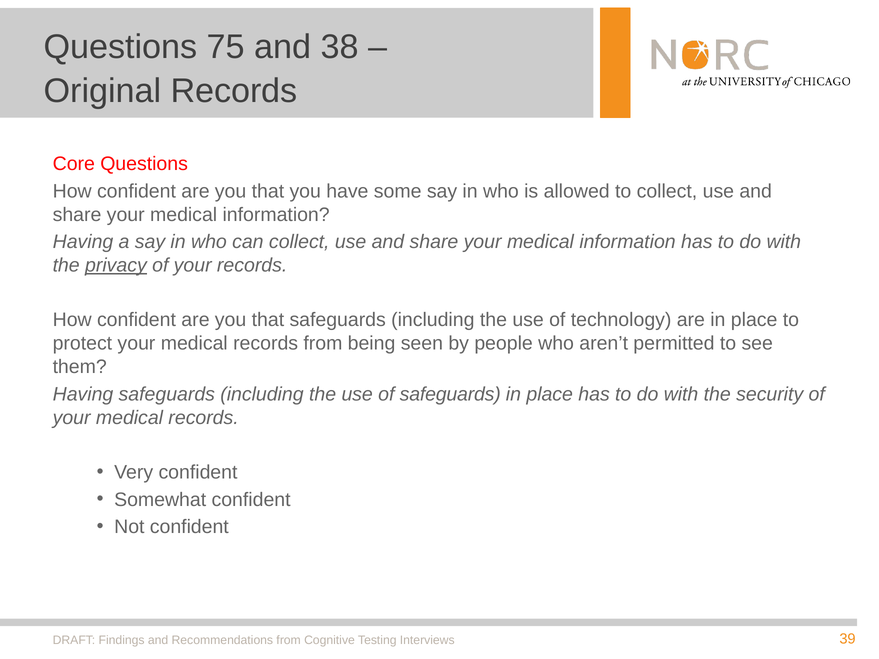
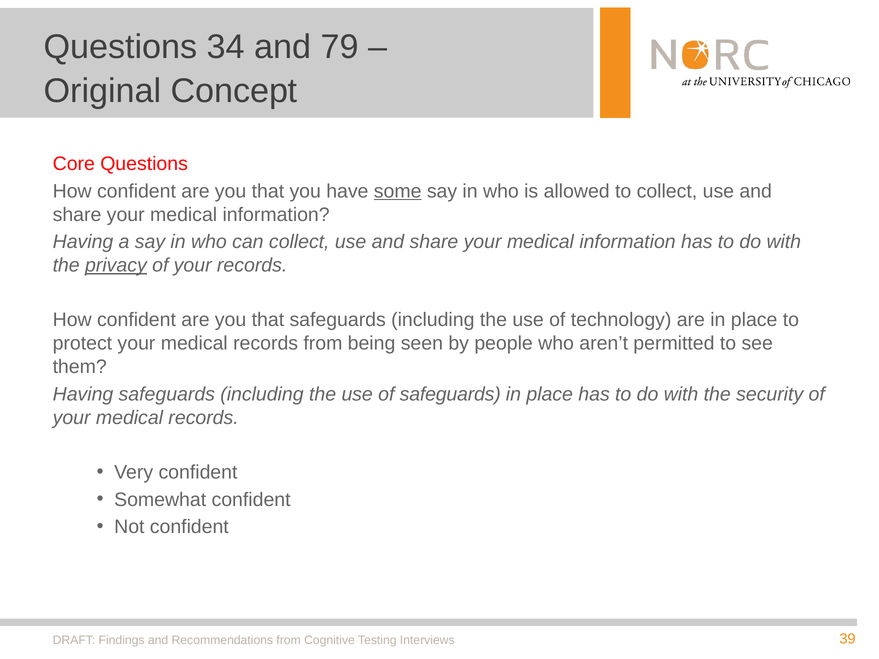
75: 75 -> 34
38: 38 -> 79
Original Records: Records -> Concept
some underline: none -> present
